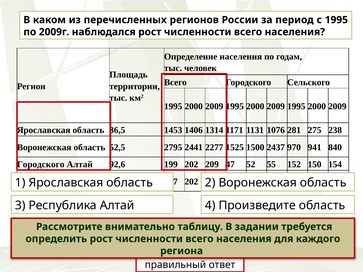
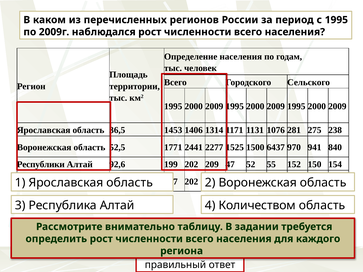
2795: 2795 -> 1771
2437: 2437 -> 6437
Городского at (41, 165): Городского -> Республики
Произведите: Произведите -> Количеством
